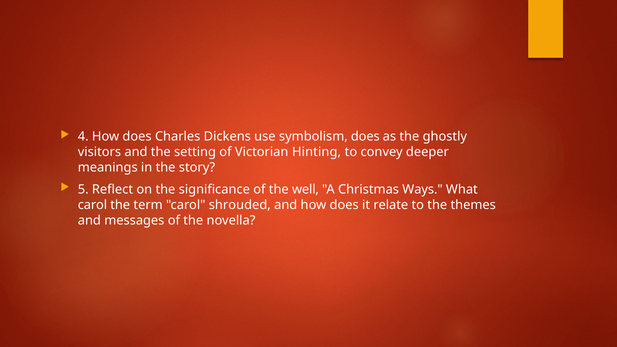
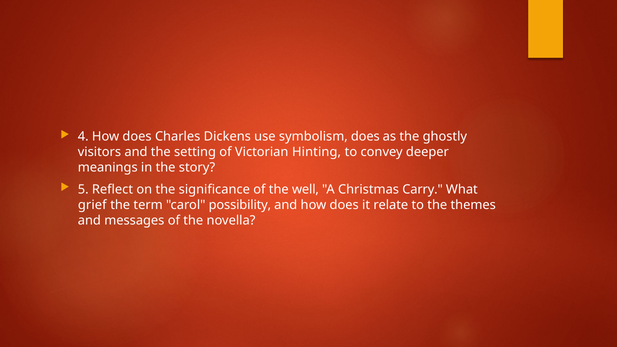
Ways: Ways -> Carry
carol at (92, 205): carol -> grief
shrouded: shrouded -> possibility
